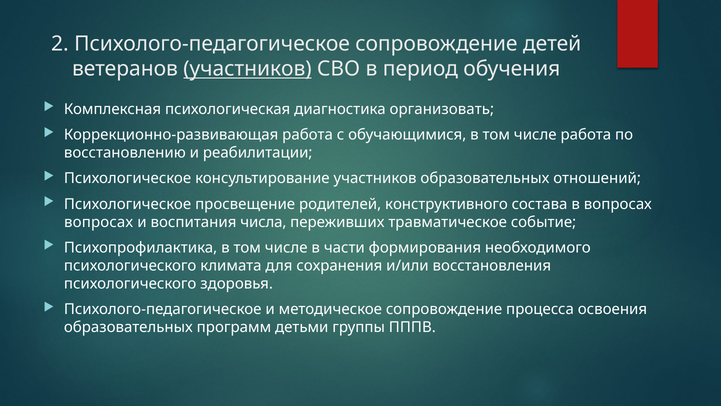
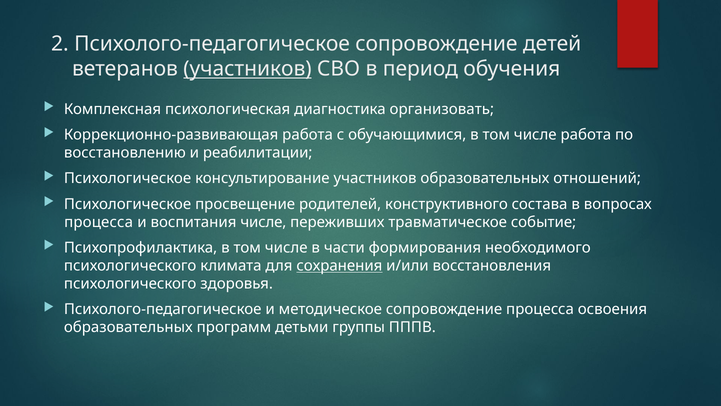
вопросах at (99, 222): вопросах -> процесса
воспитания числа: числа -> числе
сохранения underline: none -> present
